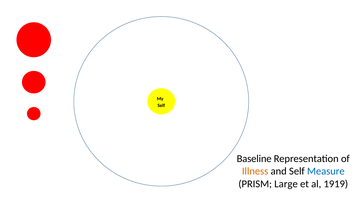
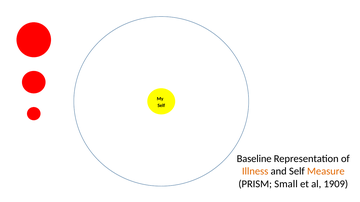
Measure colour: blue -> orange
Large: Large -> Small
1919: 1919 -> 1909
